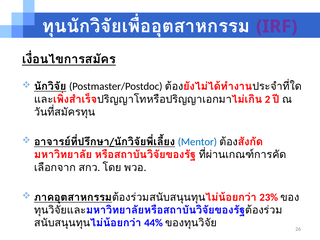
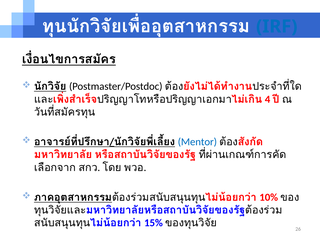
IRF colour: purple -> blue
2: 2 -> 4
23%: 23% -> 10%
44%: 44% -> 15%
